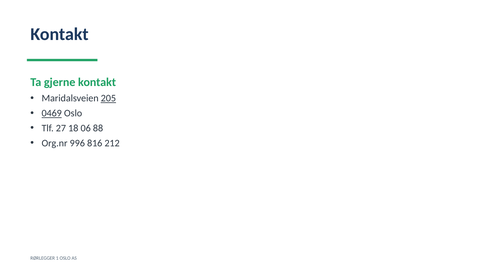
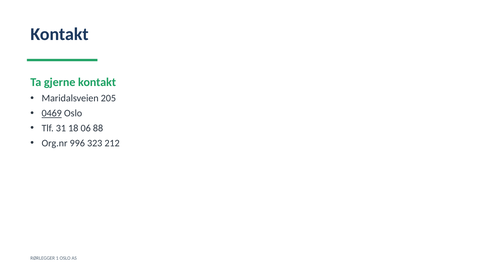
205 underline: present -> none
27: 27 -> 31
816: 816 -> 323
